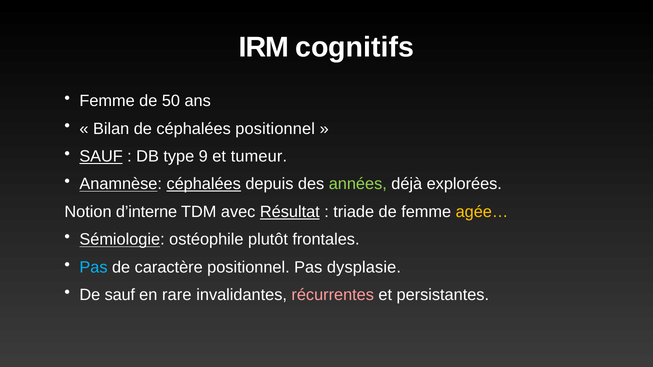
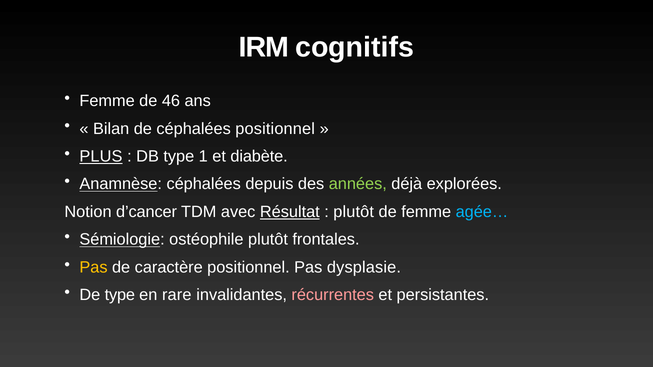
50: 50 -> 46
SAUF at (101, 157): SAUF -> PLUS
9: 9 -> 1
tumeur: tumeur -> diabète
céphalées at (204, 184) underline: present -> none
d’interne: d’interne -> d’cancer
triade at (354, 212): triade -> plutôt
agée… colour: yellow -> light blue
Pas at (93, 268) colour: light blue -> yellow
De sauf: sauf -> type
